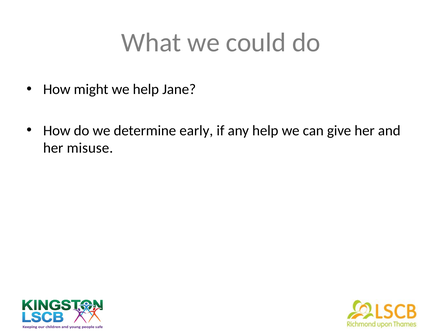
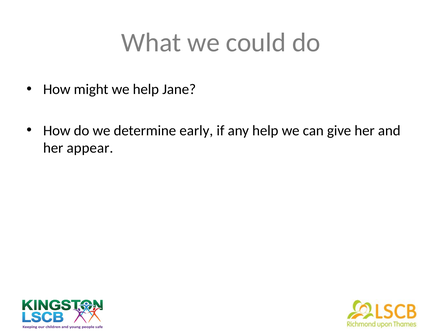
misuse: misuse -> appear
